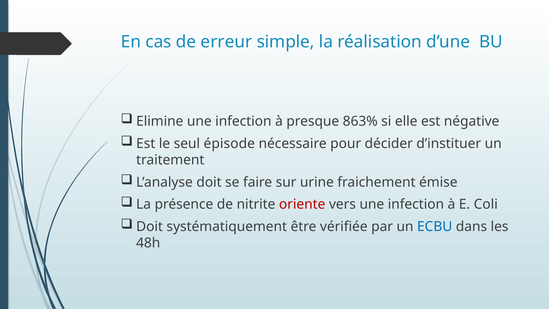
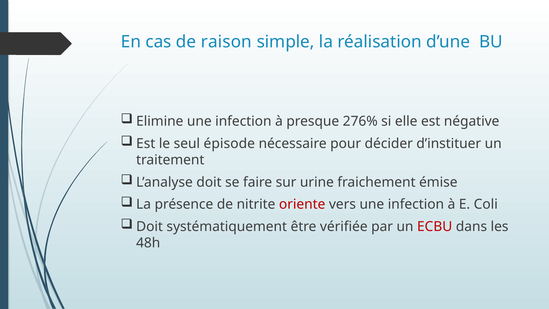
erreur: erreur -> raison
863%: 863% -> 276%
ECBU colour: blue -> red
